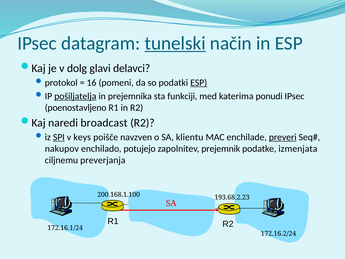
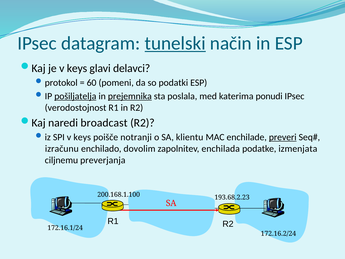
je v dolg: dolg -> keys
16: 16 -> 60
ESP at (199, 83) underline: present -> none
prejemnika underline: none -> present
funkciji: funkciji -> poslala
poenostavljeno: poenostavljeno -> verodostojnost
SPI underline: present -> none
navzven: navzven -> notranji
nakupov: nakupov -> izračunu
potujejo: potujejo -> dovolim
prejemnik: prejemnik -> enchilada
